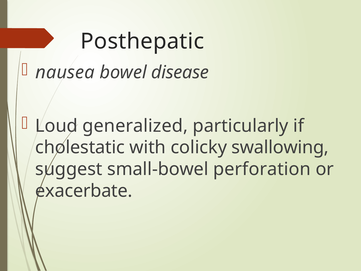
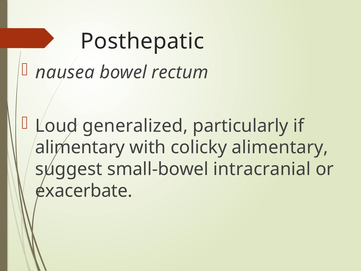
disease: disease -> rectum
cholestatic at (80, 147): cholestatic -> alimentary
colicky swallowing: swallowing -> alimentary
perforation: perforation -> intracranial
